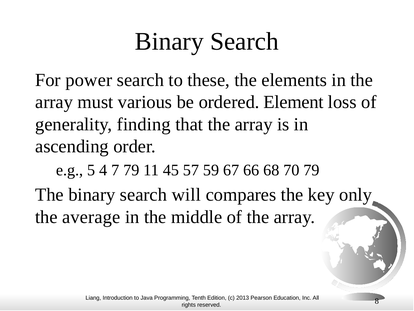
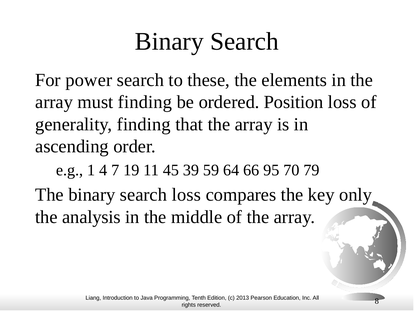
must various: various -> finding
Element: Element -> Position
5: 5 -> 1
7 79: 79 -> 19
57: 57 -> 39
67: 67 -> 64
68: 68 -> 95
search will: will -> loss
average: average -> analysis
